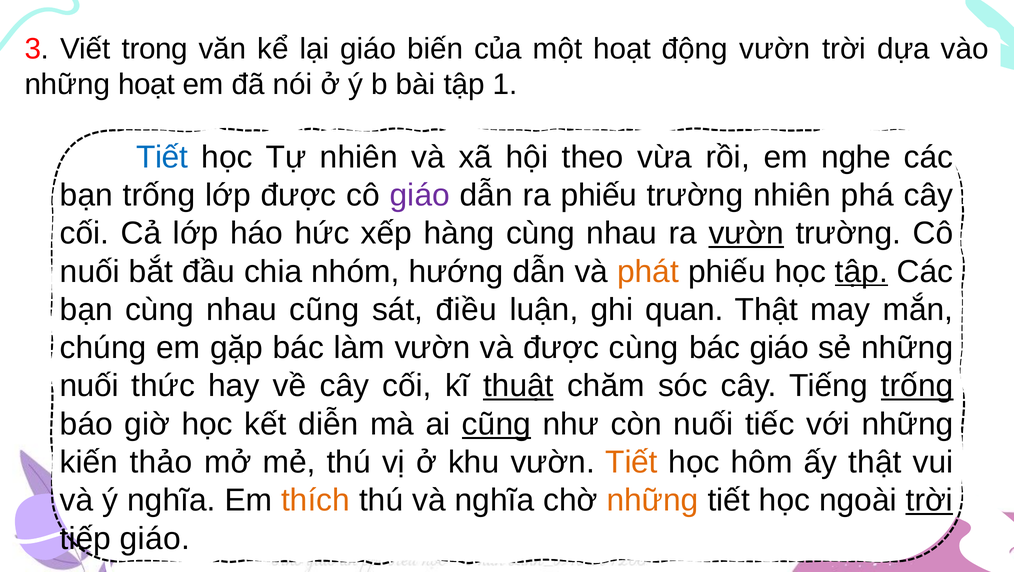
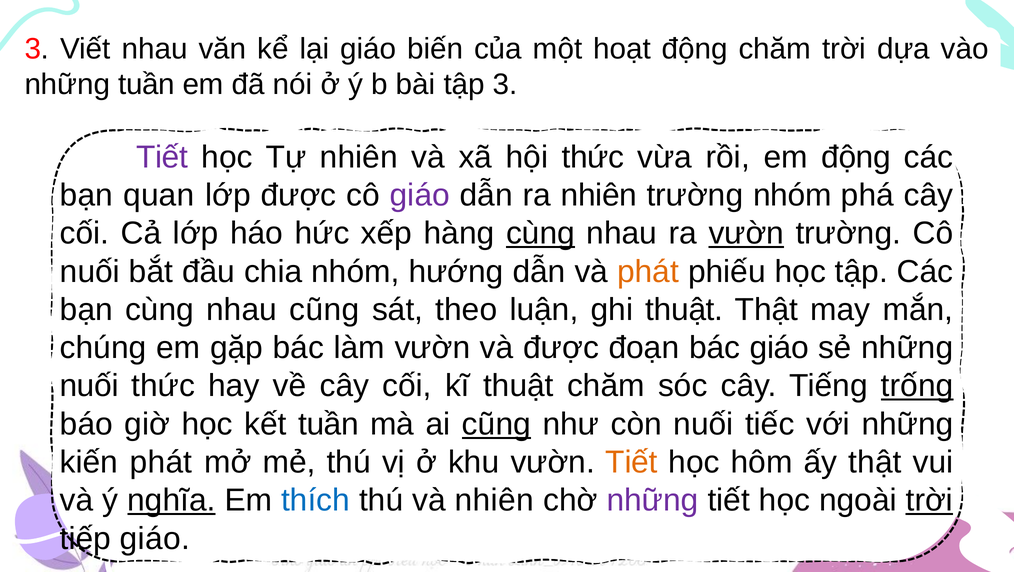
Viết trong: trong -> nhau
động vườn: vườn -> chăm
những hoạt: hoạt -> tuần
tập 1: 1 -> 3
Tiết at (162, 157) colour: blue -> purple
hội theo: theo -> thức
em nghe: nghe -> động
bạn trống: trống -> quan
ra phiếu: phiếu -> nhiên
trường nhiên: nhiên -> nhóm
cùng at (540, 233) underline: none -> present
tập at (861, 272) underline: present -> none
điều: điều -> theo
ghi quan: quan -> thuật
được cùng: cùng -> đoạn
thuật at (518, 386) underline: present -> none
kết diễn: diễn -> tuần
kiến thảo: thảo -> phát
nghĩa at (171, 500) underline: none -> present
thích colour: orange -> blue
và nghĩa: nghĩa -> nhiên
những at (653, 500) colour: orange -> purple
